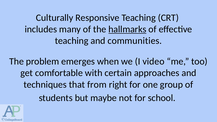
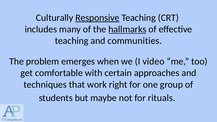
Responsive underline: none -> present
from: from -> work
school: school -> rituals
